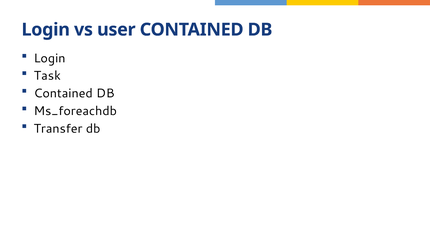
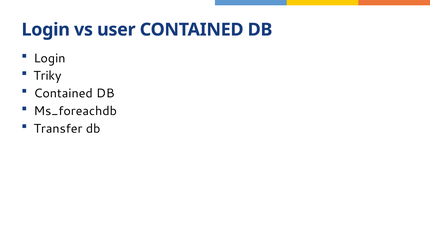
Task: Task -> Triky
